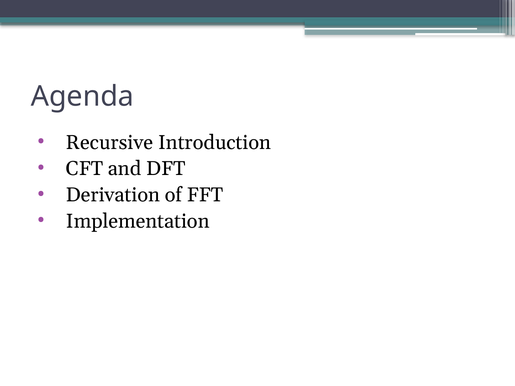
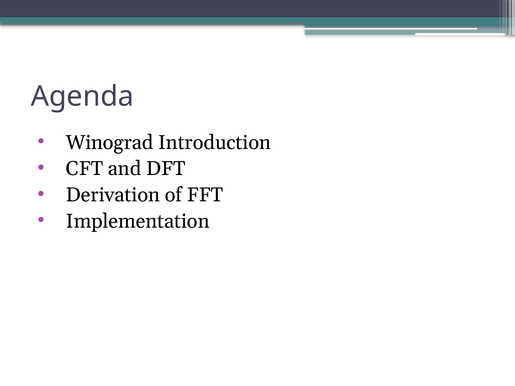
Recursive: Recursive -> Winograd
